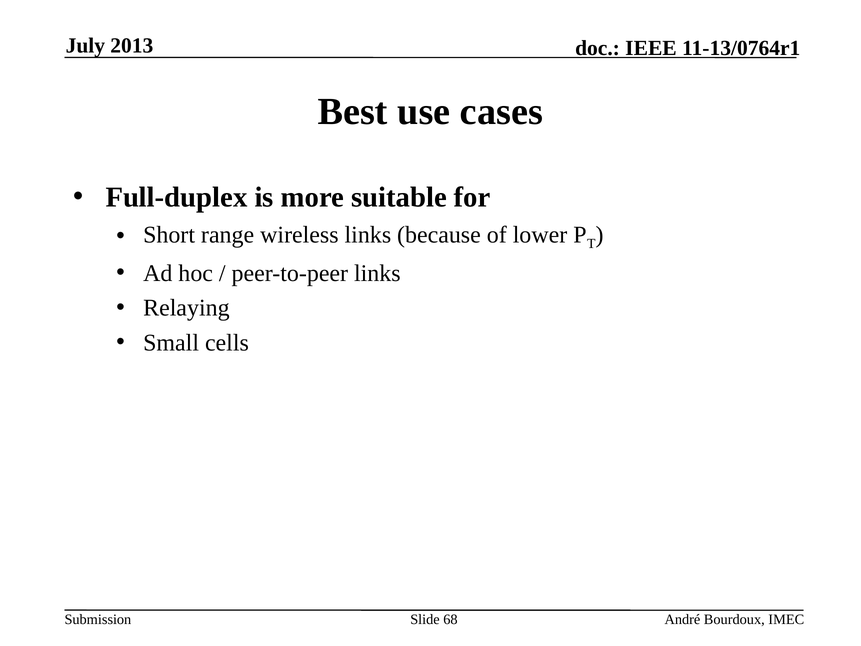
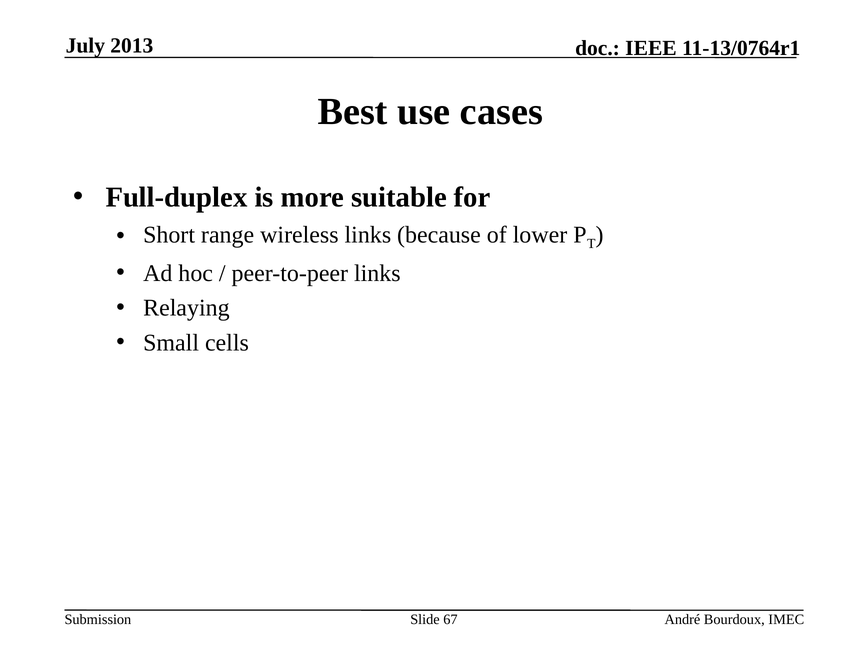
68: 68 -> 67
